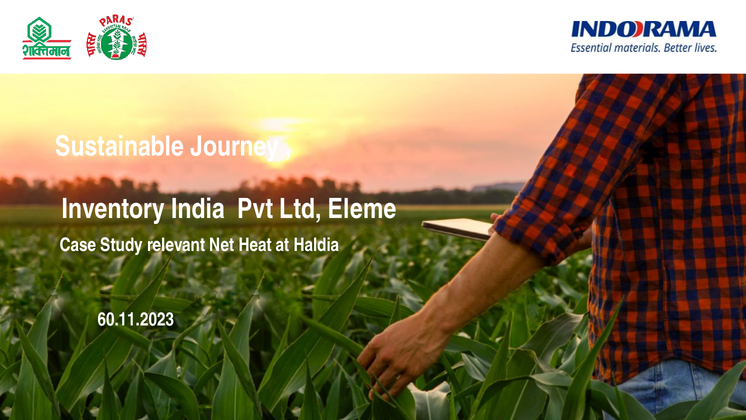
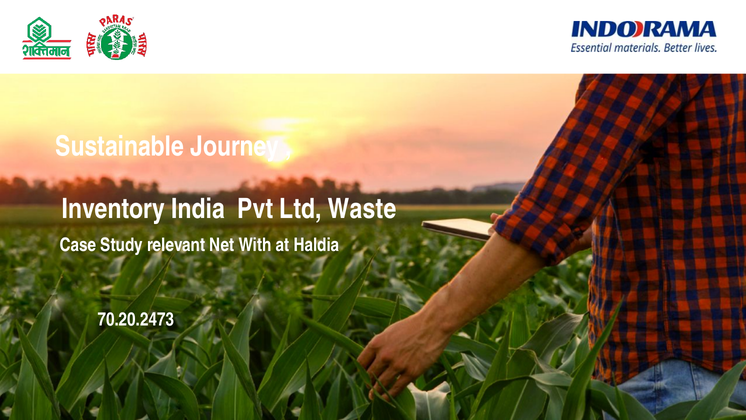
Eleme: Eleme -> Waste
Heat: Heat -> With
60.11.2023: 60.11.2023 -> 70.20.2473
